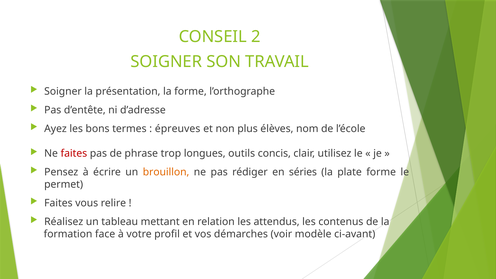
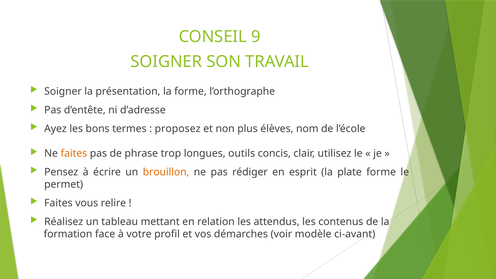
2: 2 -> 9
épreuves: épreuves -> proposez
faites at (74, 153) colour: red -> orange
séries: séries -> esprit
